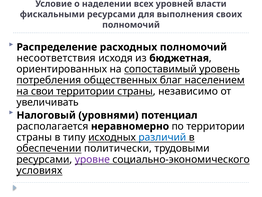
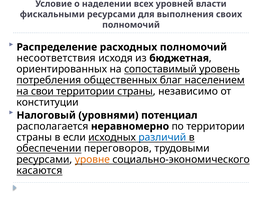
увеличивать: увеличивать -> конституции
типу: типу -> если
политически: политически -> переговоров
уровне colour: purple -> orange
условиях: условиях -> касаются
